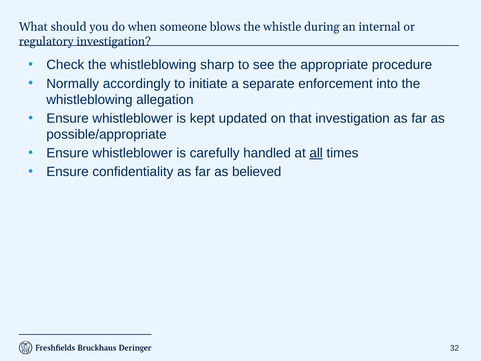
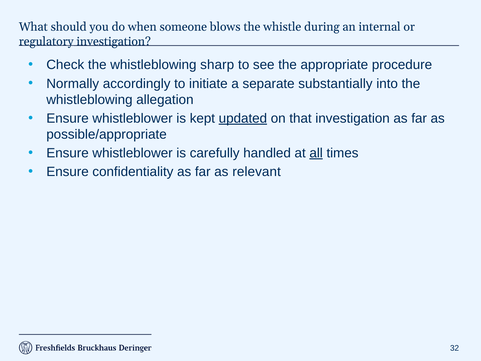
enforcement: enforcement -> substantially
updated underline: none -> present
believed: believed -> relevant
